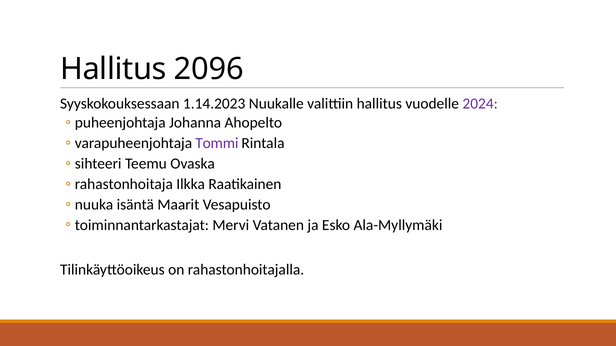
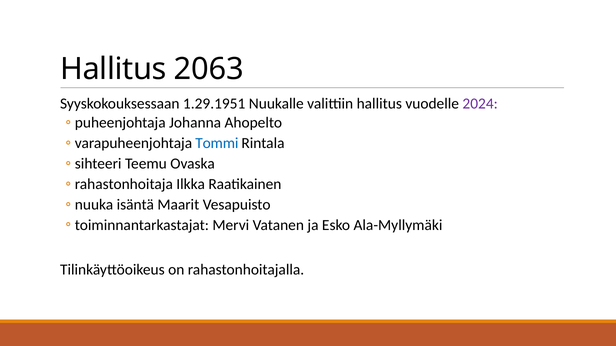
2096: 2096 -> 2063
1.14.2023: 1.14.2023 -> 1.29.1951
Tommi colour: purple -> blue
